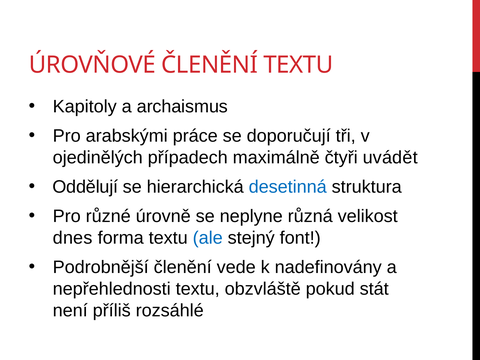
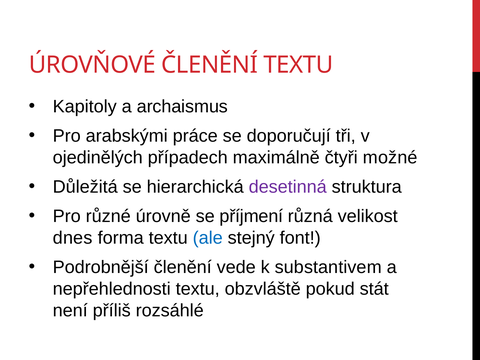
uvádět: uvádět -> možné
Oddělují: Oddělují -> Důležitá
desetinná colour: blue -> purple
neplyne: neplyne -> příjmení
nadefinovány: nadefinovány -> substantivem
